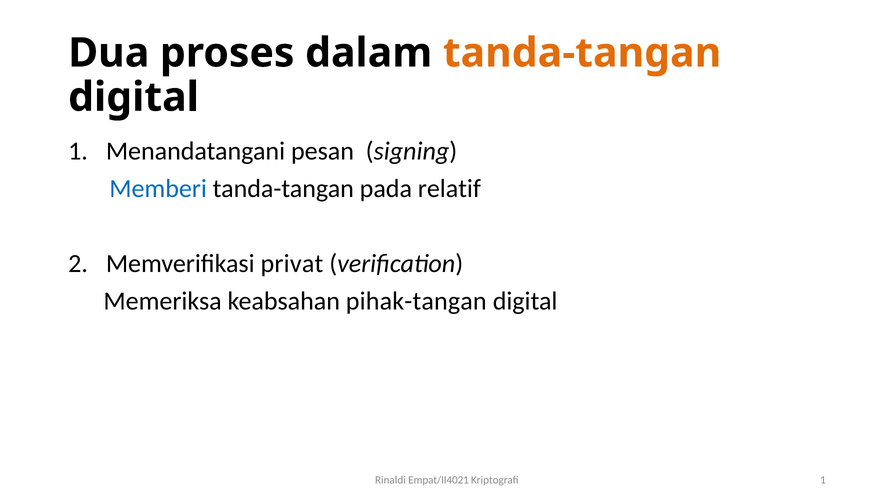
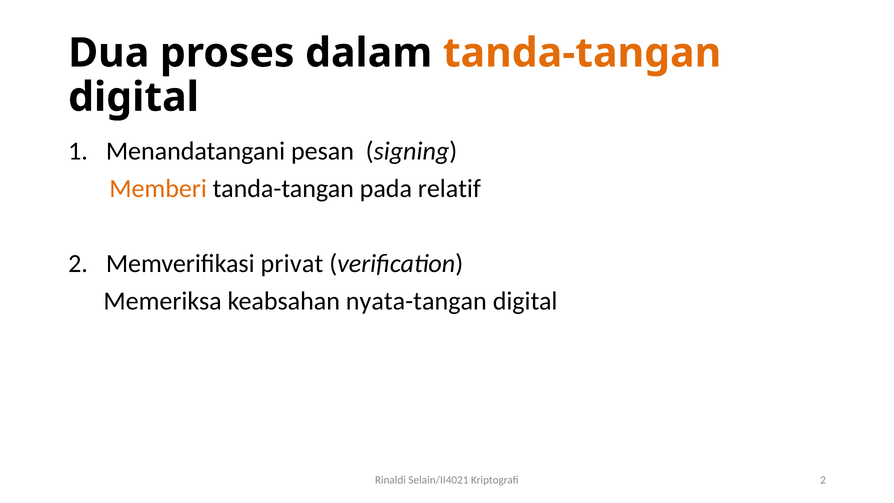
Memberi colour: blue -> orange
pihak-tangan: pihak-tangan -> nyata-tangan
Empat/II4021: Empat/II4021 -> Selain/II4021
Kriptografi 1: 1 -> 2
